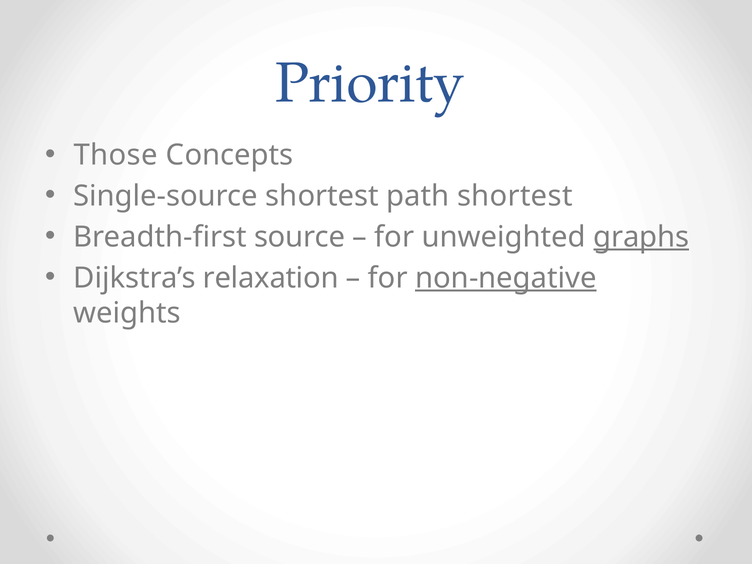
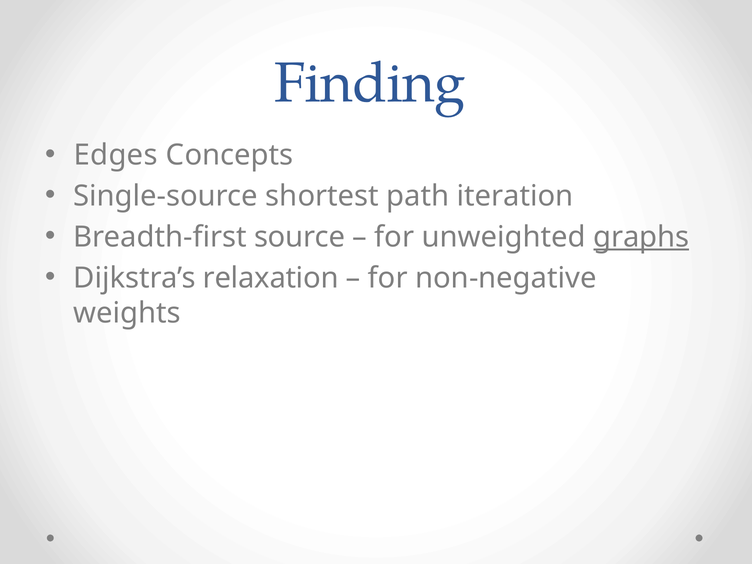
Priority: Priority -> Finding
Those: Those -> Edges
path shortest: shortest -> iteration
non-negative underline: present -> none
